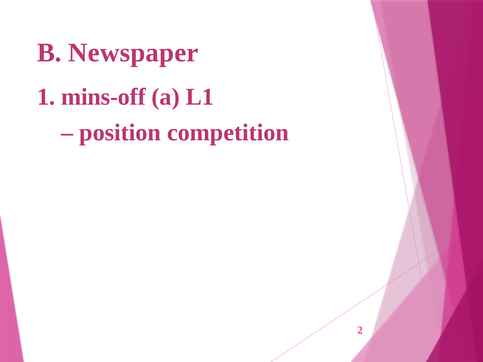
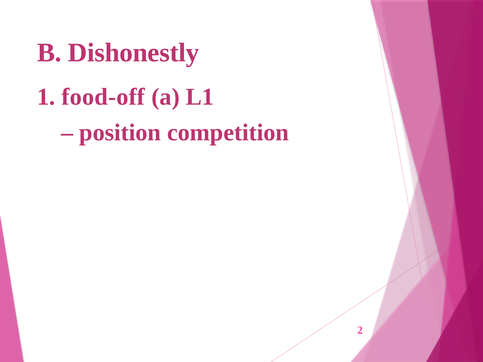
Newspaper: Newspaper -> Dishonestly
mins-off: mins-off -> food-off
